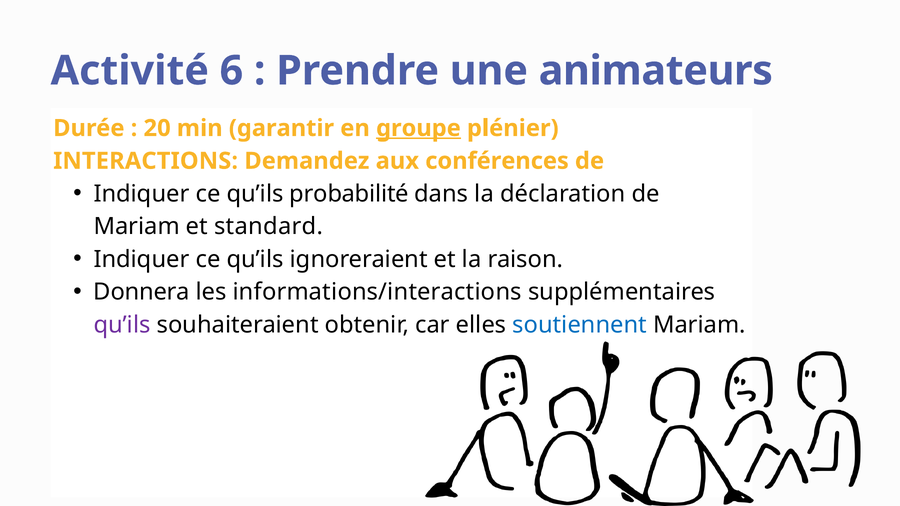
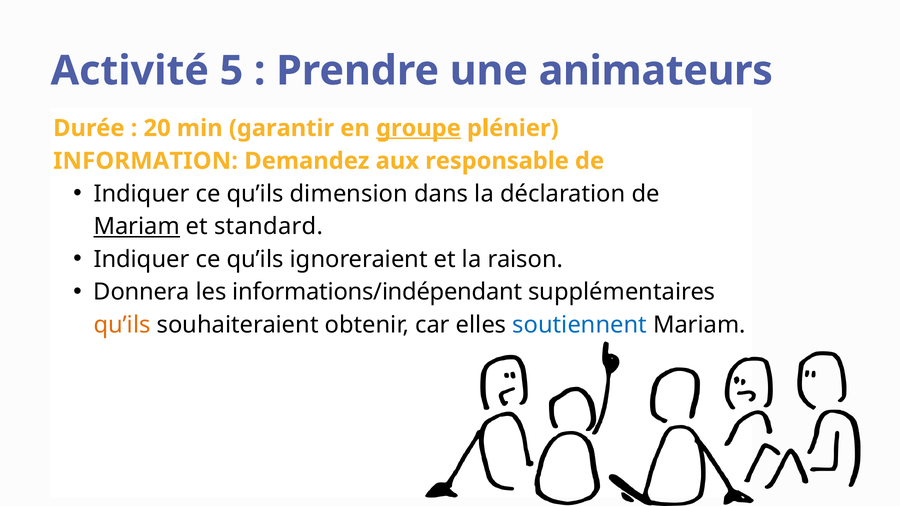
6: 6 -> 5
INTERACTIONS: INTERACTIONS -> INFORMATION
conférences: conférences -> responsable
probabilité: probabilité -> dimension
Mariam at (137, 227) underline: none -> present
informations/interactions: informations/interactions -> informations/indépendant
qu’ils at (122, 325) colour: purple -> orange
